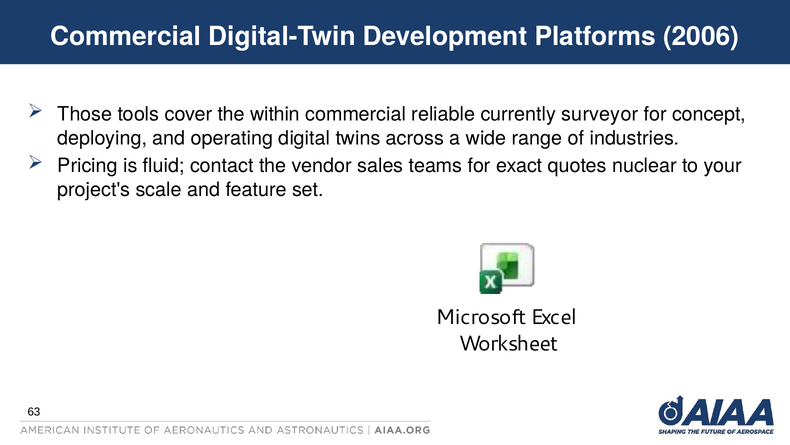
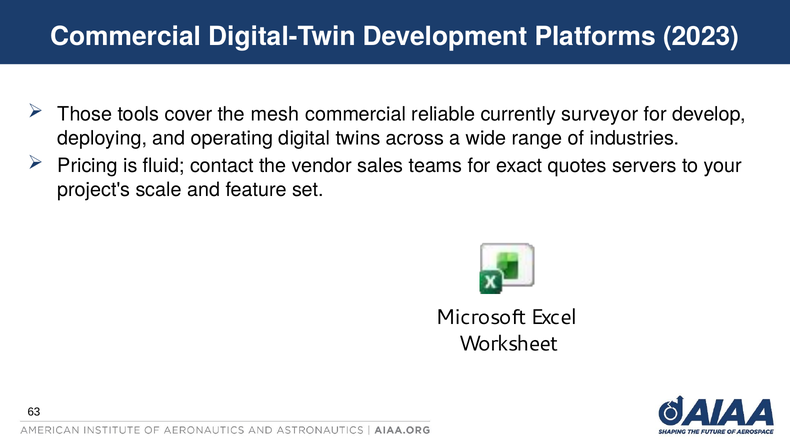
2006: 2006 -> 2023
within: within -> mesh
concept: concept -> develop
nuclear: nuclear -> servers
